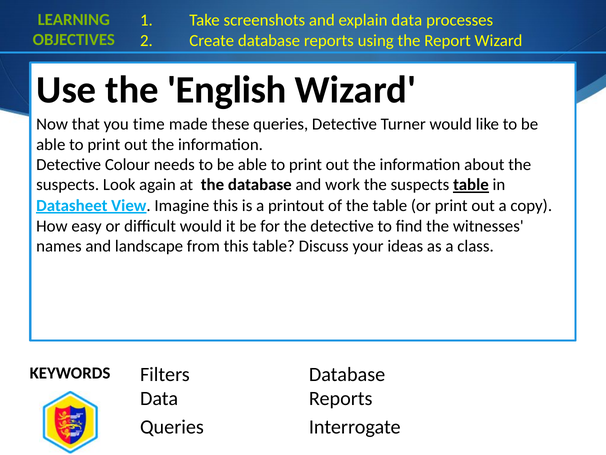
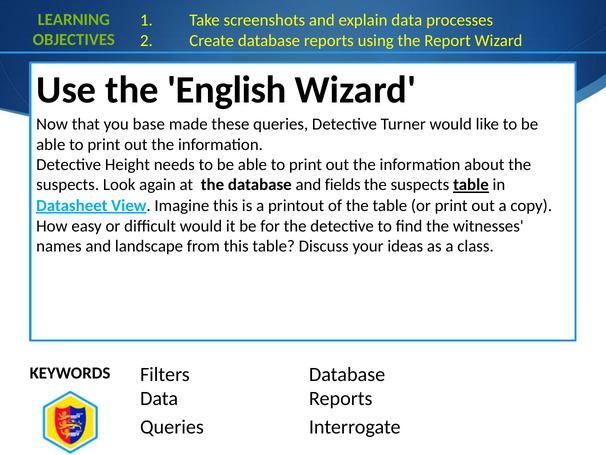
time: time -> base
Colour: Colour -> Height
work: work -> fields
